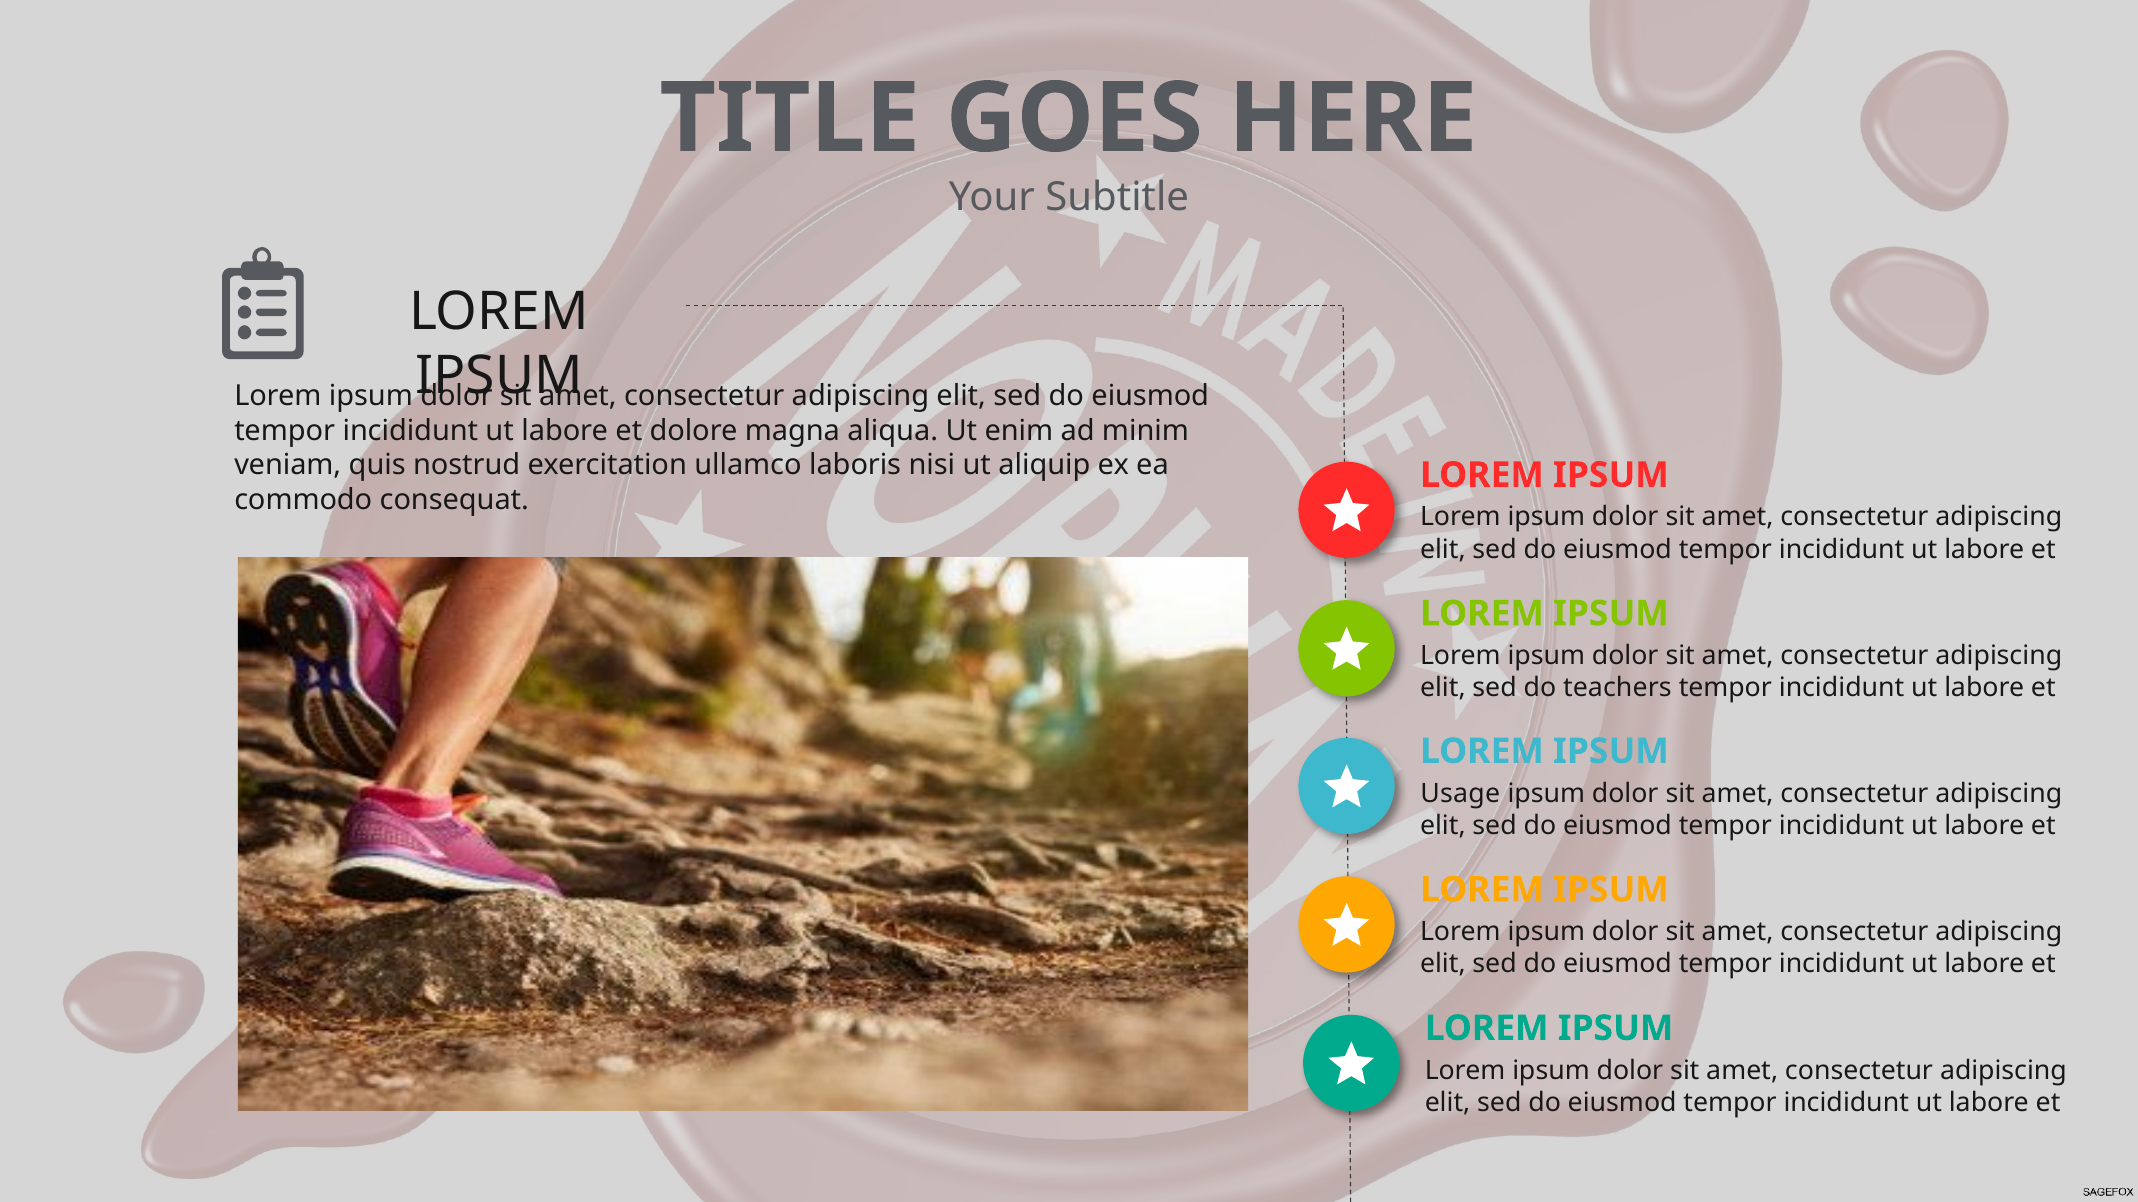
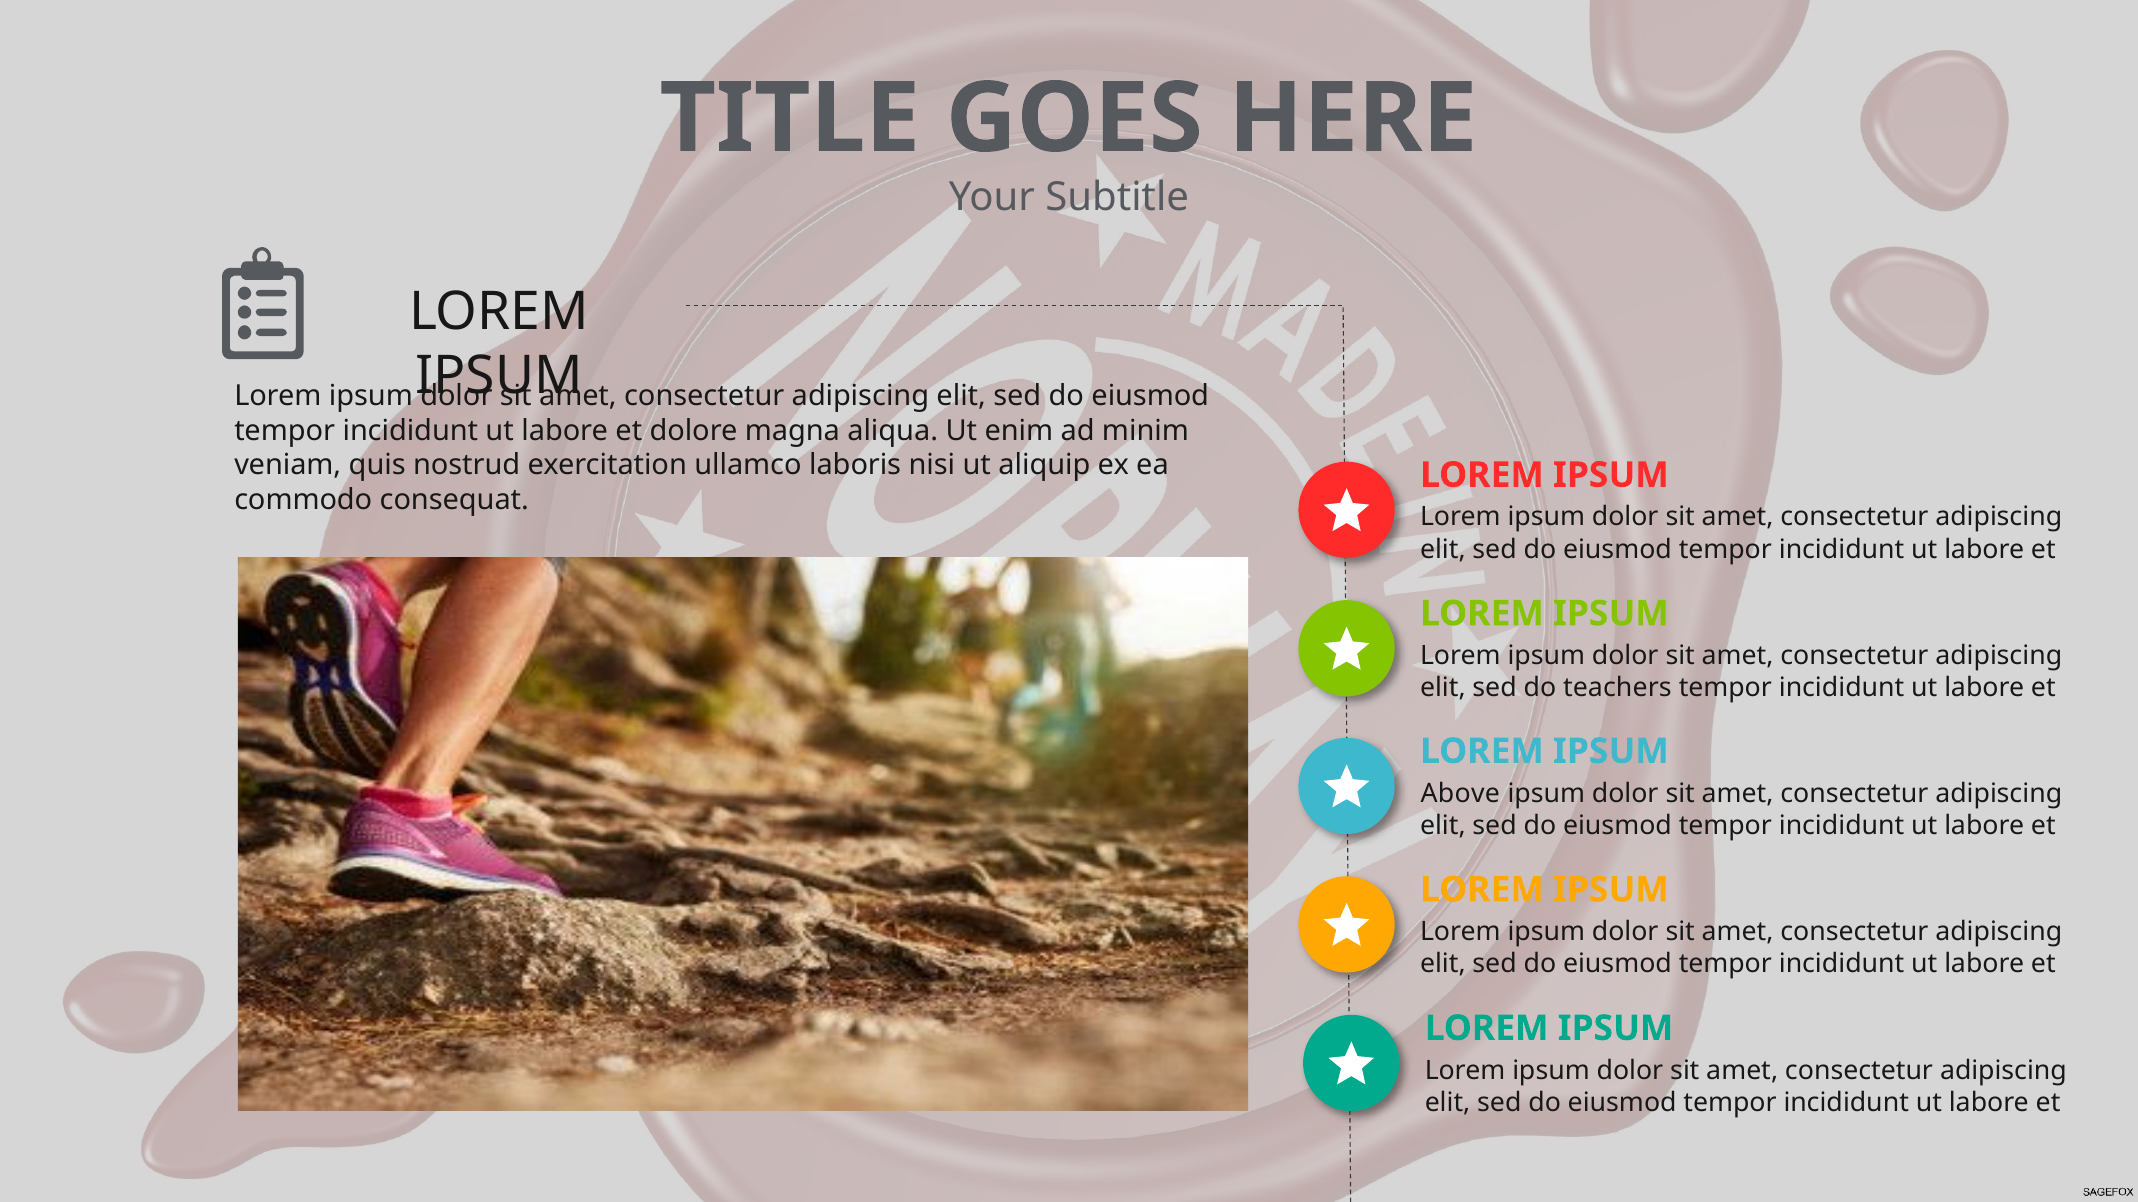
Usage: Usage -> Above
